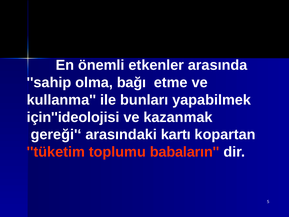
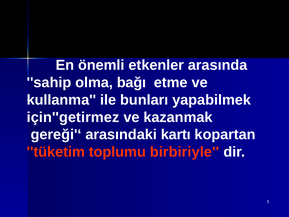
için''ideolojisi: için''ideolojisi -> için''getirmez
babaların: babaların -> birbiriyle
